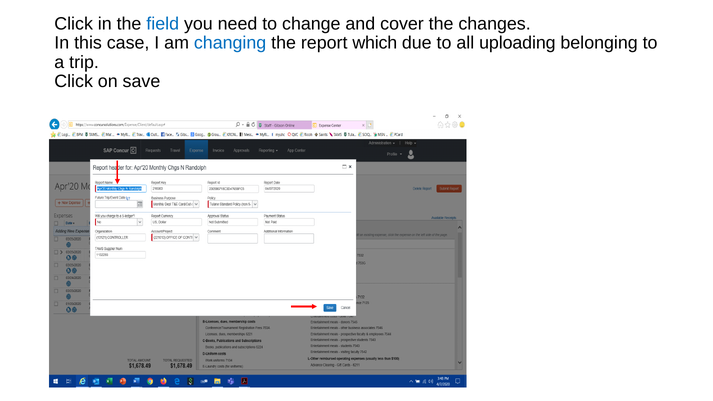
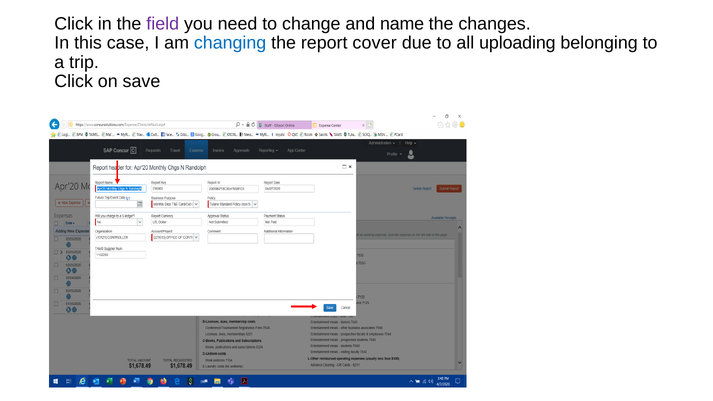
field colour: blue -> purple
cover: cover -> name
which: which -> cover
